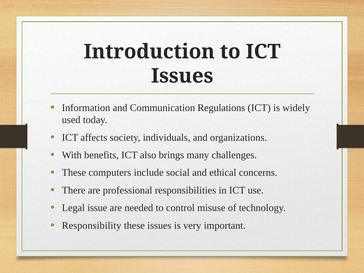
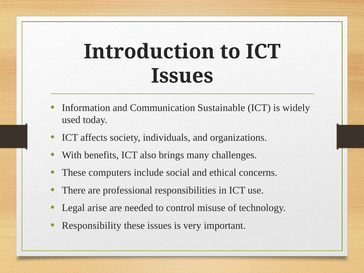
Regulations: Regulations -> Sustainable
issue: issue -> arise
